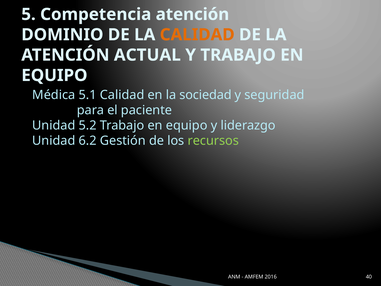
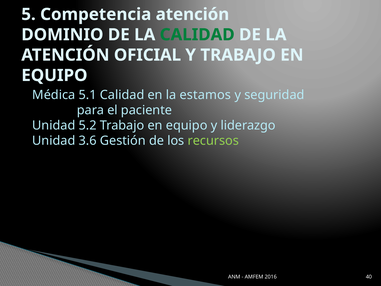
CALIDAD at (197, 35) colour: orange -> green
ACTUAL: ACTUAL -> OFICIAL
sociedad: sociedad -> estamos
6.2: 6.2 -> 3.6
